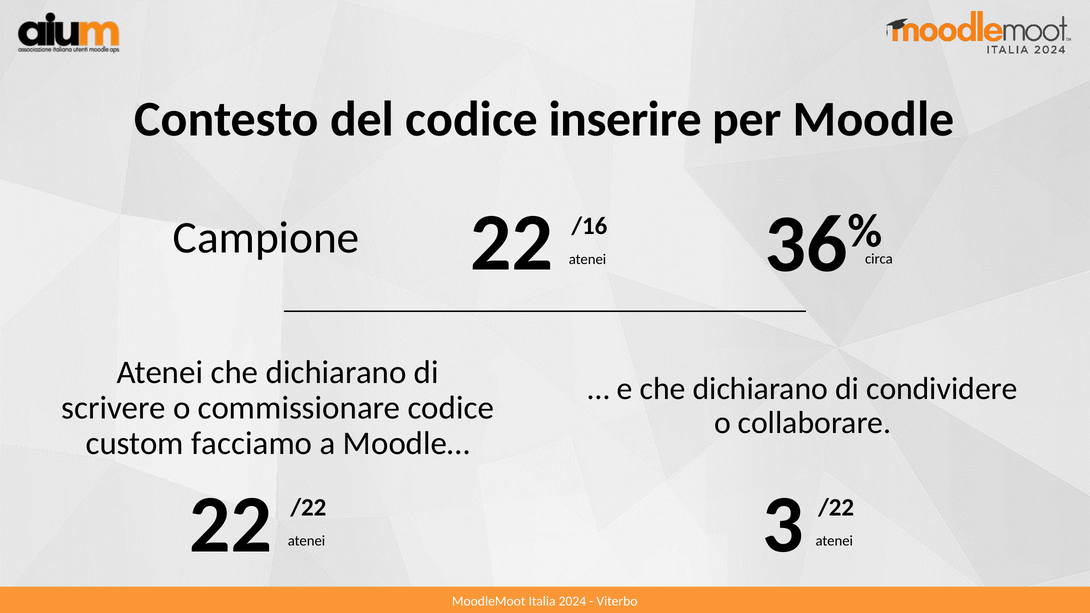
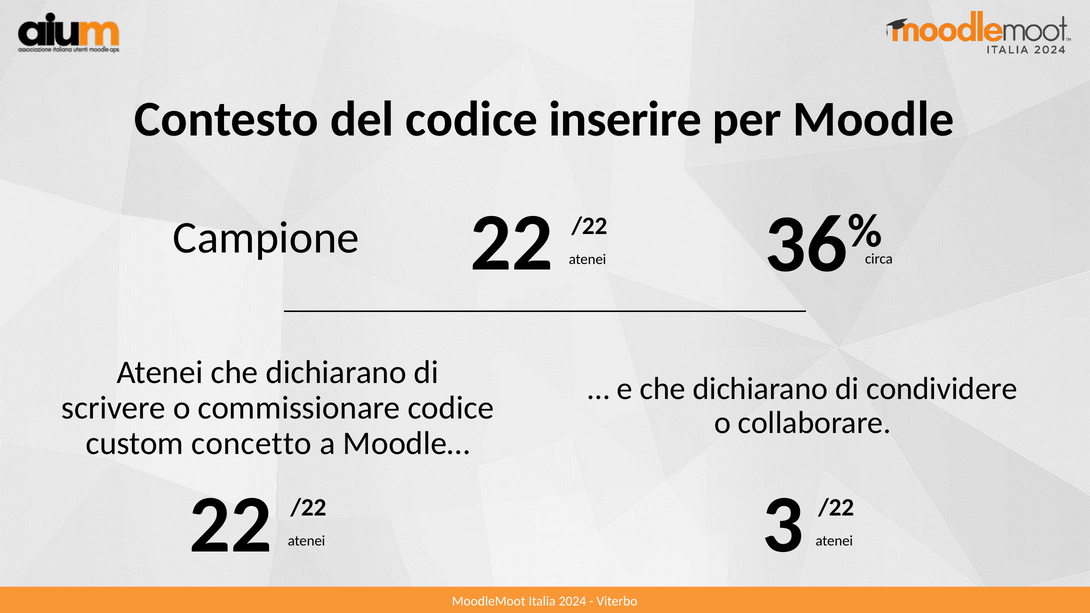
/16 at (589, 226): /16 -> /22
facciamo: facciamo -> concetto
